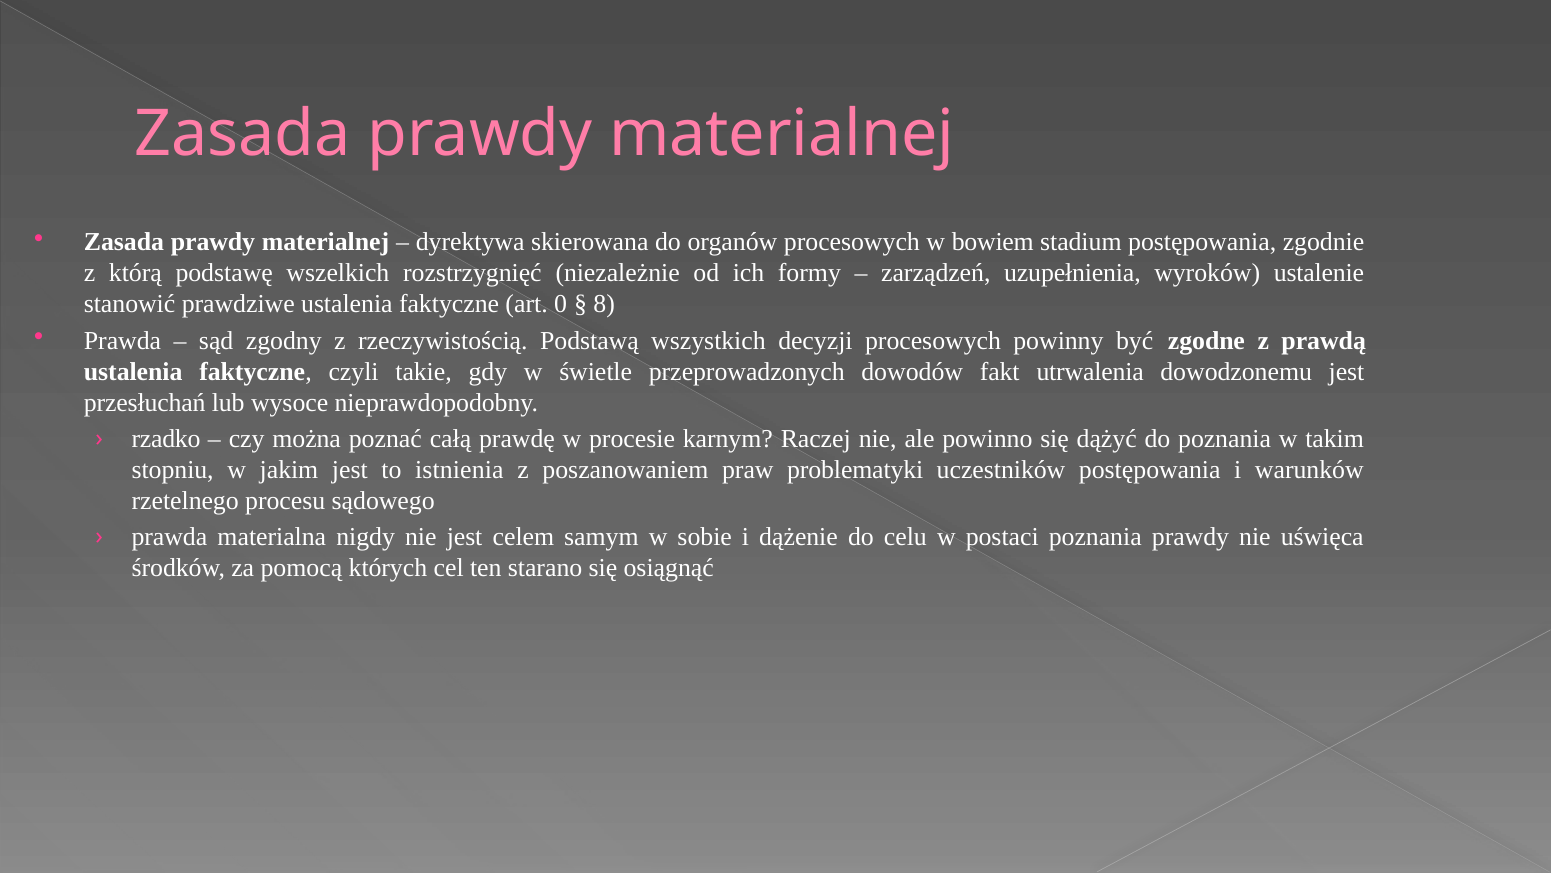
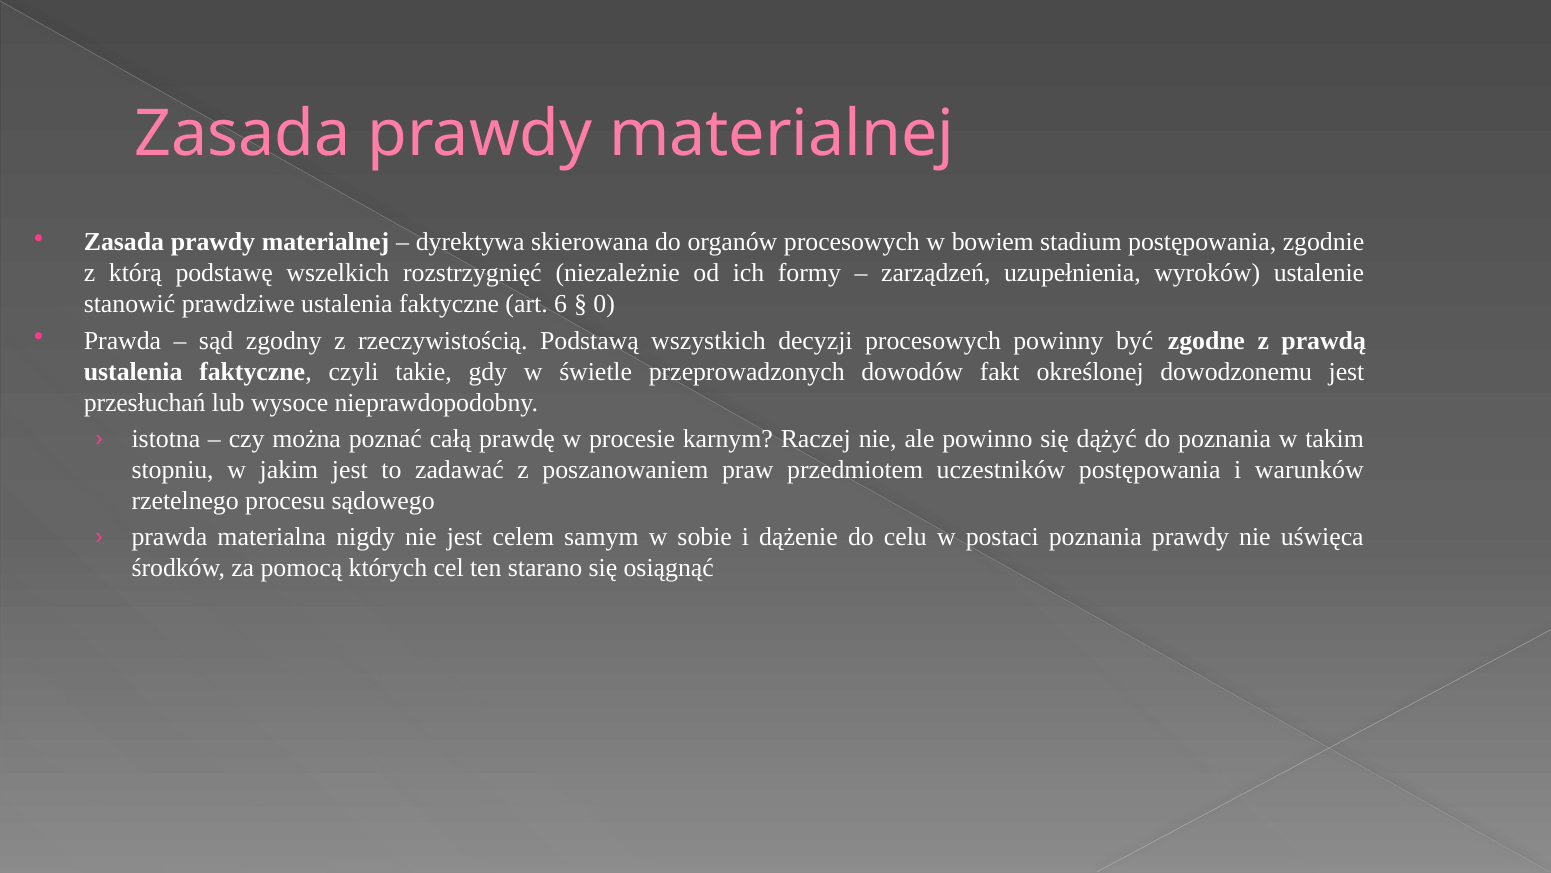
0: 0 -> 6
8: 8 -> 0
utrwalenia: utrwalenia -> określonej
rzadko: rzadko -> istotna
istnienia: istnienia -> zadawać
problematyki: problematyki -> przedmiotem
